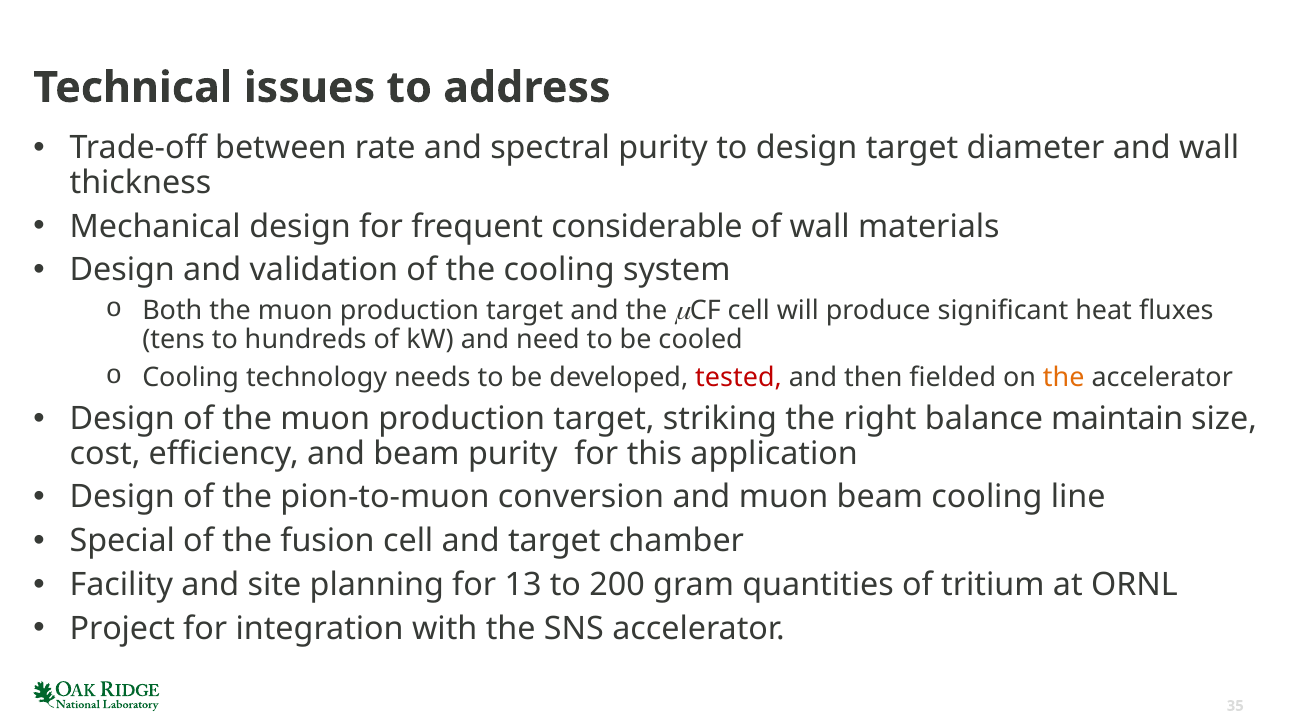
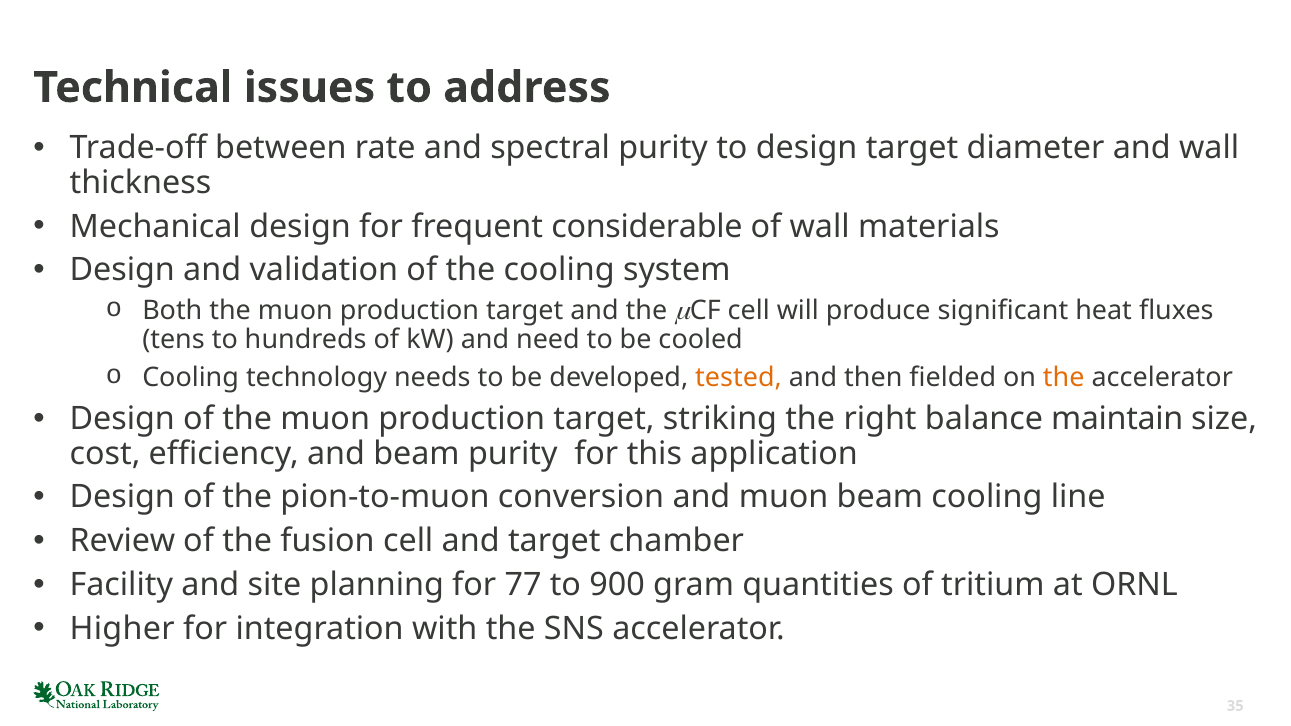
tested colour: red -> orange
Special: Special -> Review
13: 13 -> 77
200: 200 -> 900
Project: Project -> Higher
